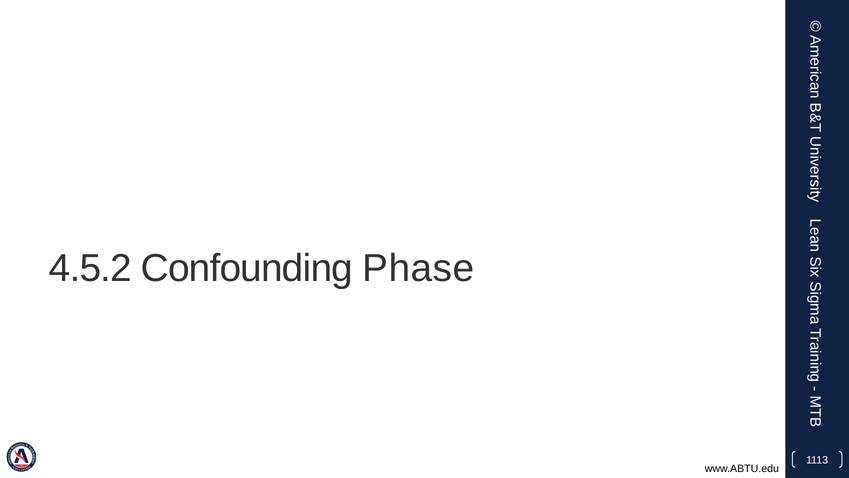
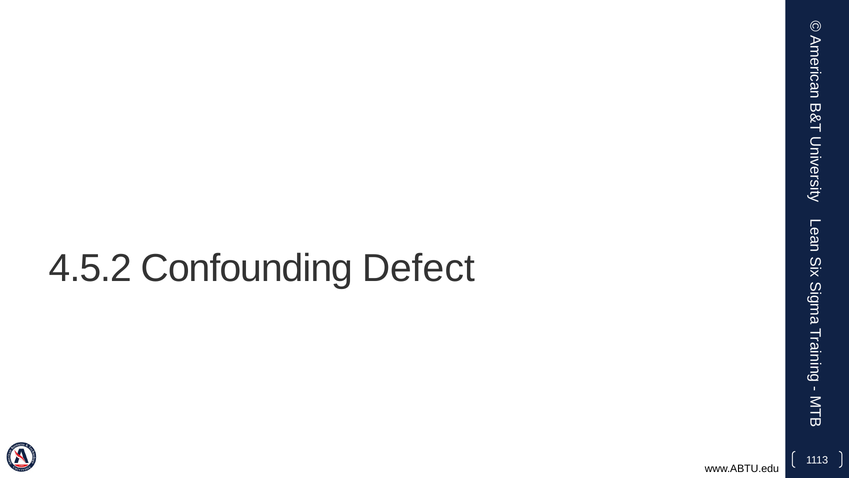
Phase: Phase -> Defect
